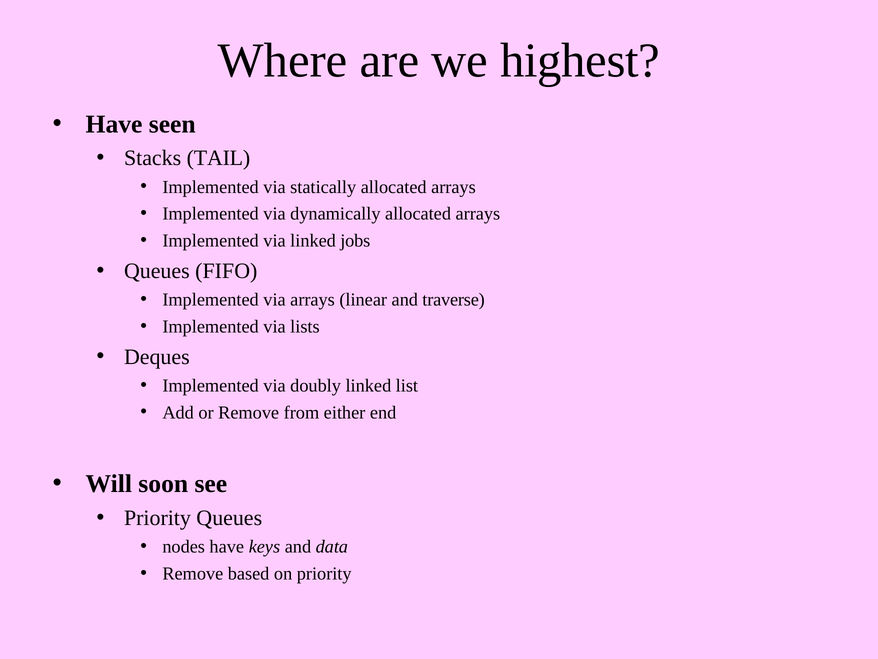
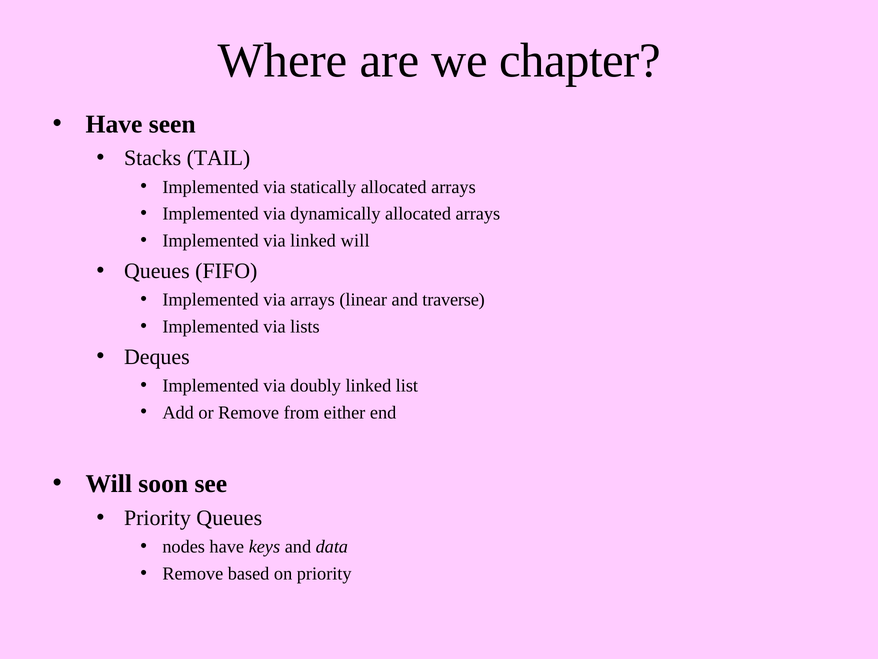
highest: highest -> chapter
linked jobs: jobs -> will
